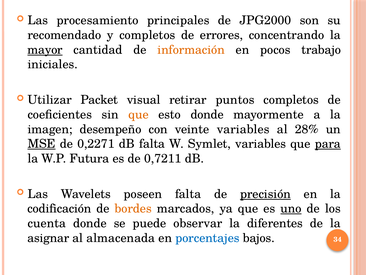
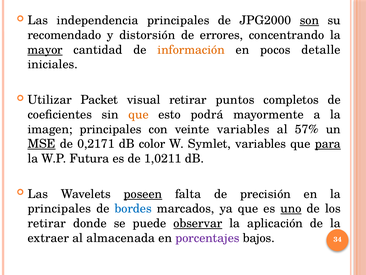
procesamiento: procesamiento -> independencia
son underline: none -> present
y completos: completos -> distorsión
trabajo: trabajo -> detalle
esto donde: donde -> podrá
imagen desempeño: desempeño -> principales
28%: 28% -> 57%
0,2271: 0,2271 -> 0,2171
dB falta: falta -> color
0,7211: 0,7211 -> 1,0211
poseen underline: none -> present
precisión underline: present -> none
codificación at (59, 208): codificación -> principales
bordes colour: orange -> blue
cuenta at (47, 223): cuenta -> retirar
observar underline: none -> present
diferentes: diferentes -> aplicación
asignar: asignar -> extraer
porcentajes colour: blue -> purple
